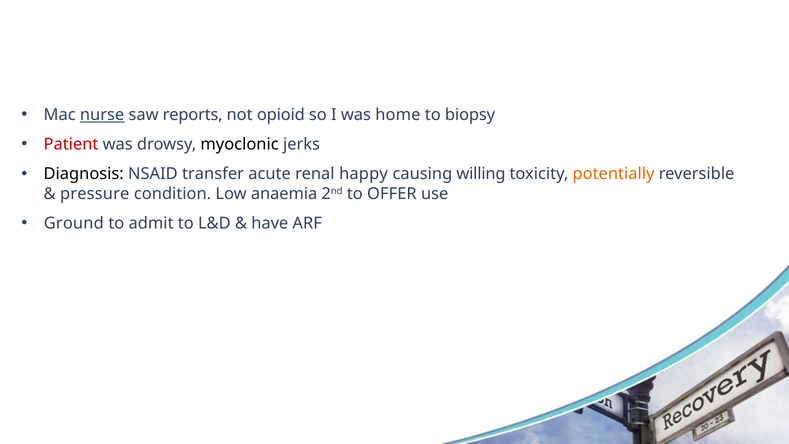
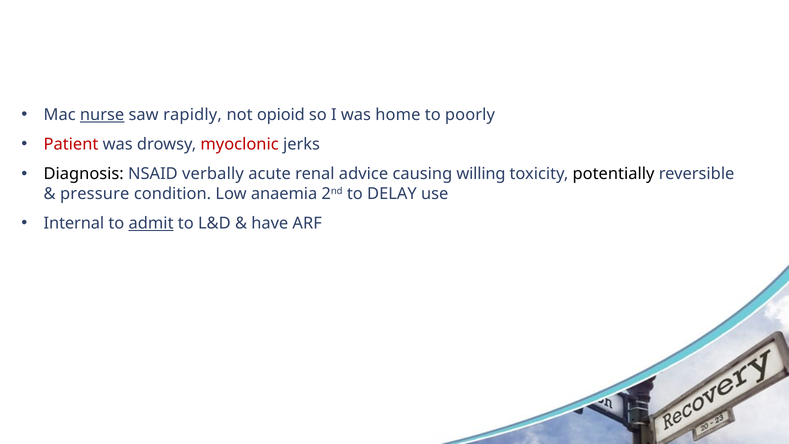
reports: reports -> rapidly
biopsy: biopsy -> poorly
myoclonic colour: black -> red
transfer: transfer -> verbally
happy: happy -> advice
potentially colour: orange -> black
OFFER: OFFER -> DELAY
Ground: Ground -> Internal
admit underline: none -> present
